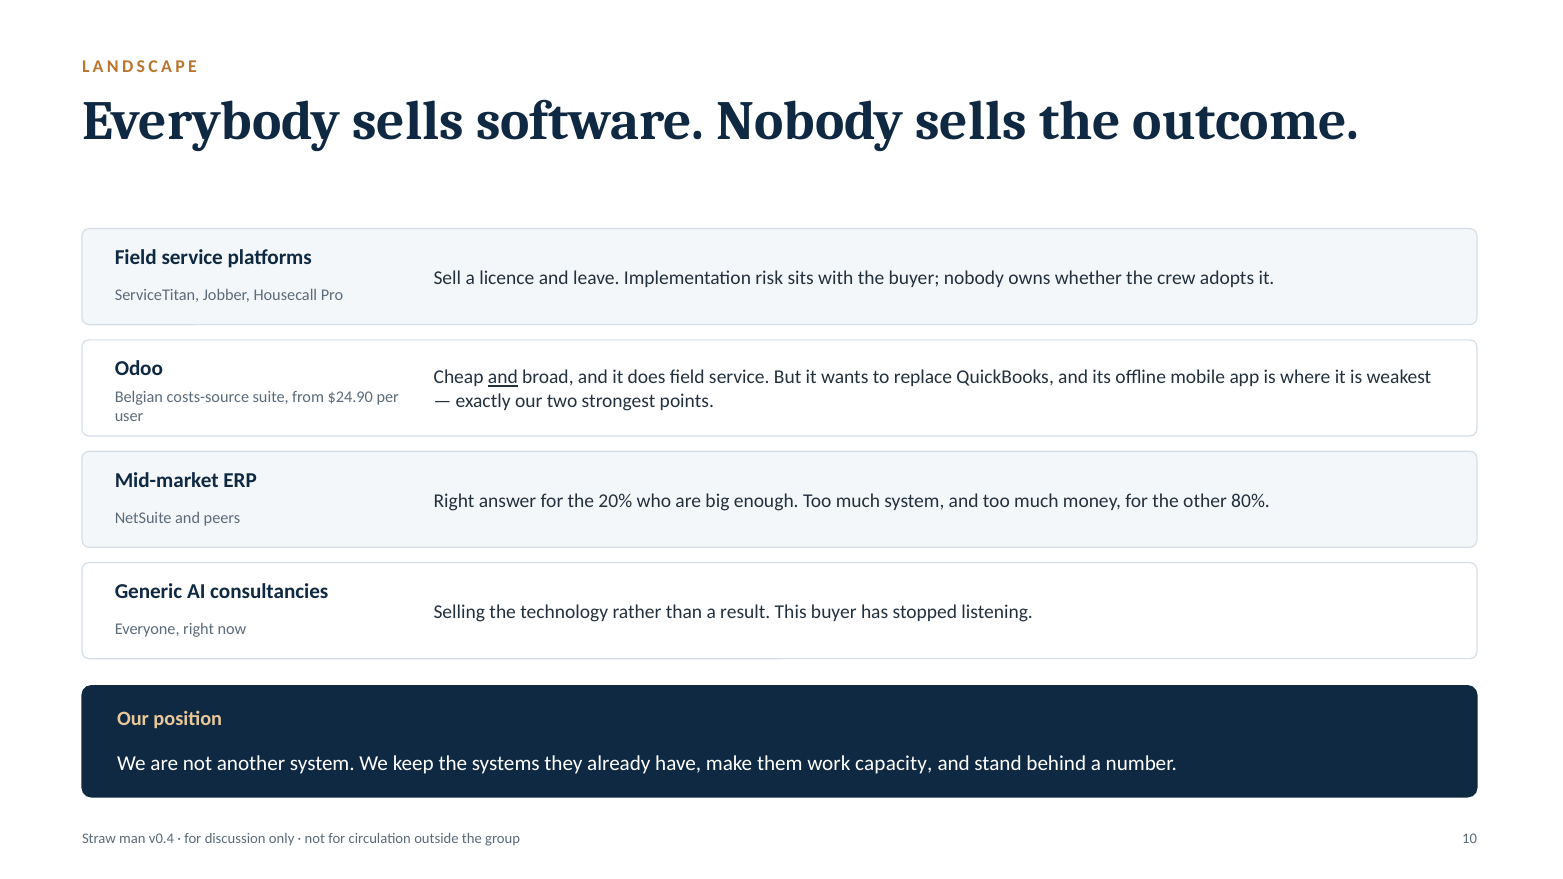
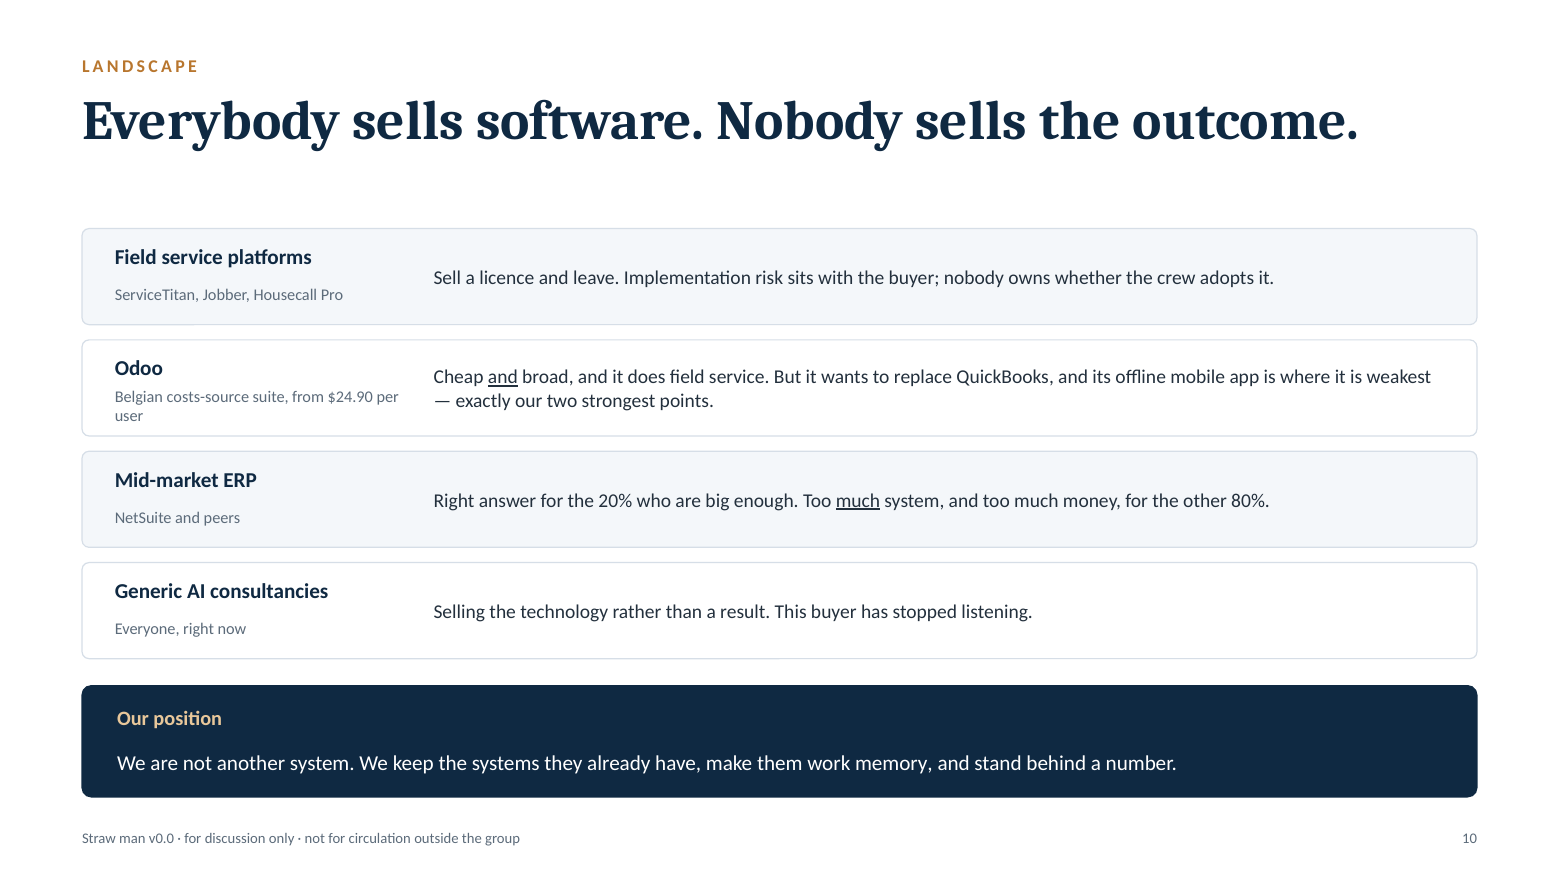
much at (858, 501) underline: none -> present
capacity: capacity -> memory
v0.4: v0.4 -> v0.0
